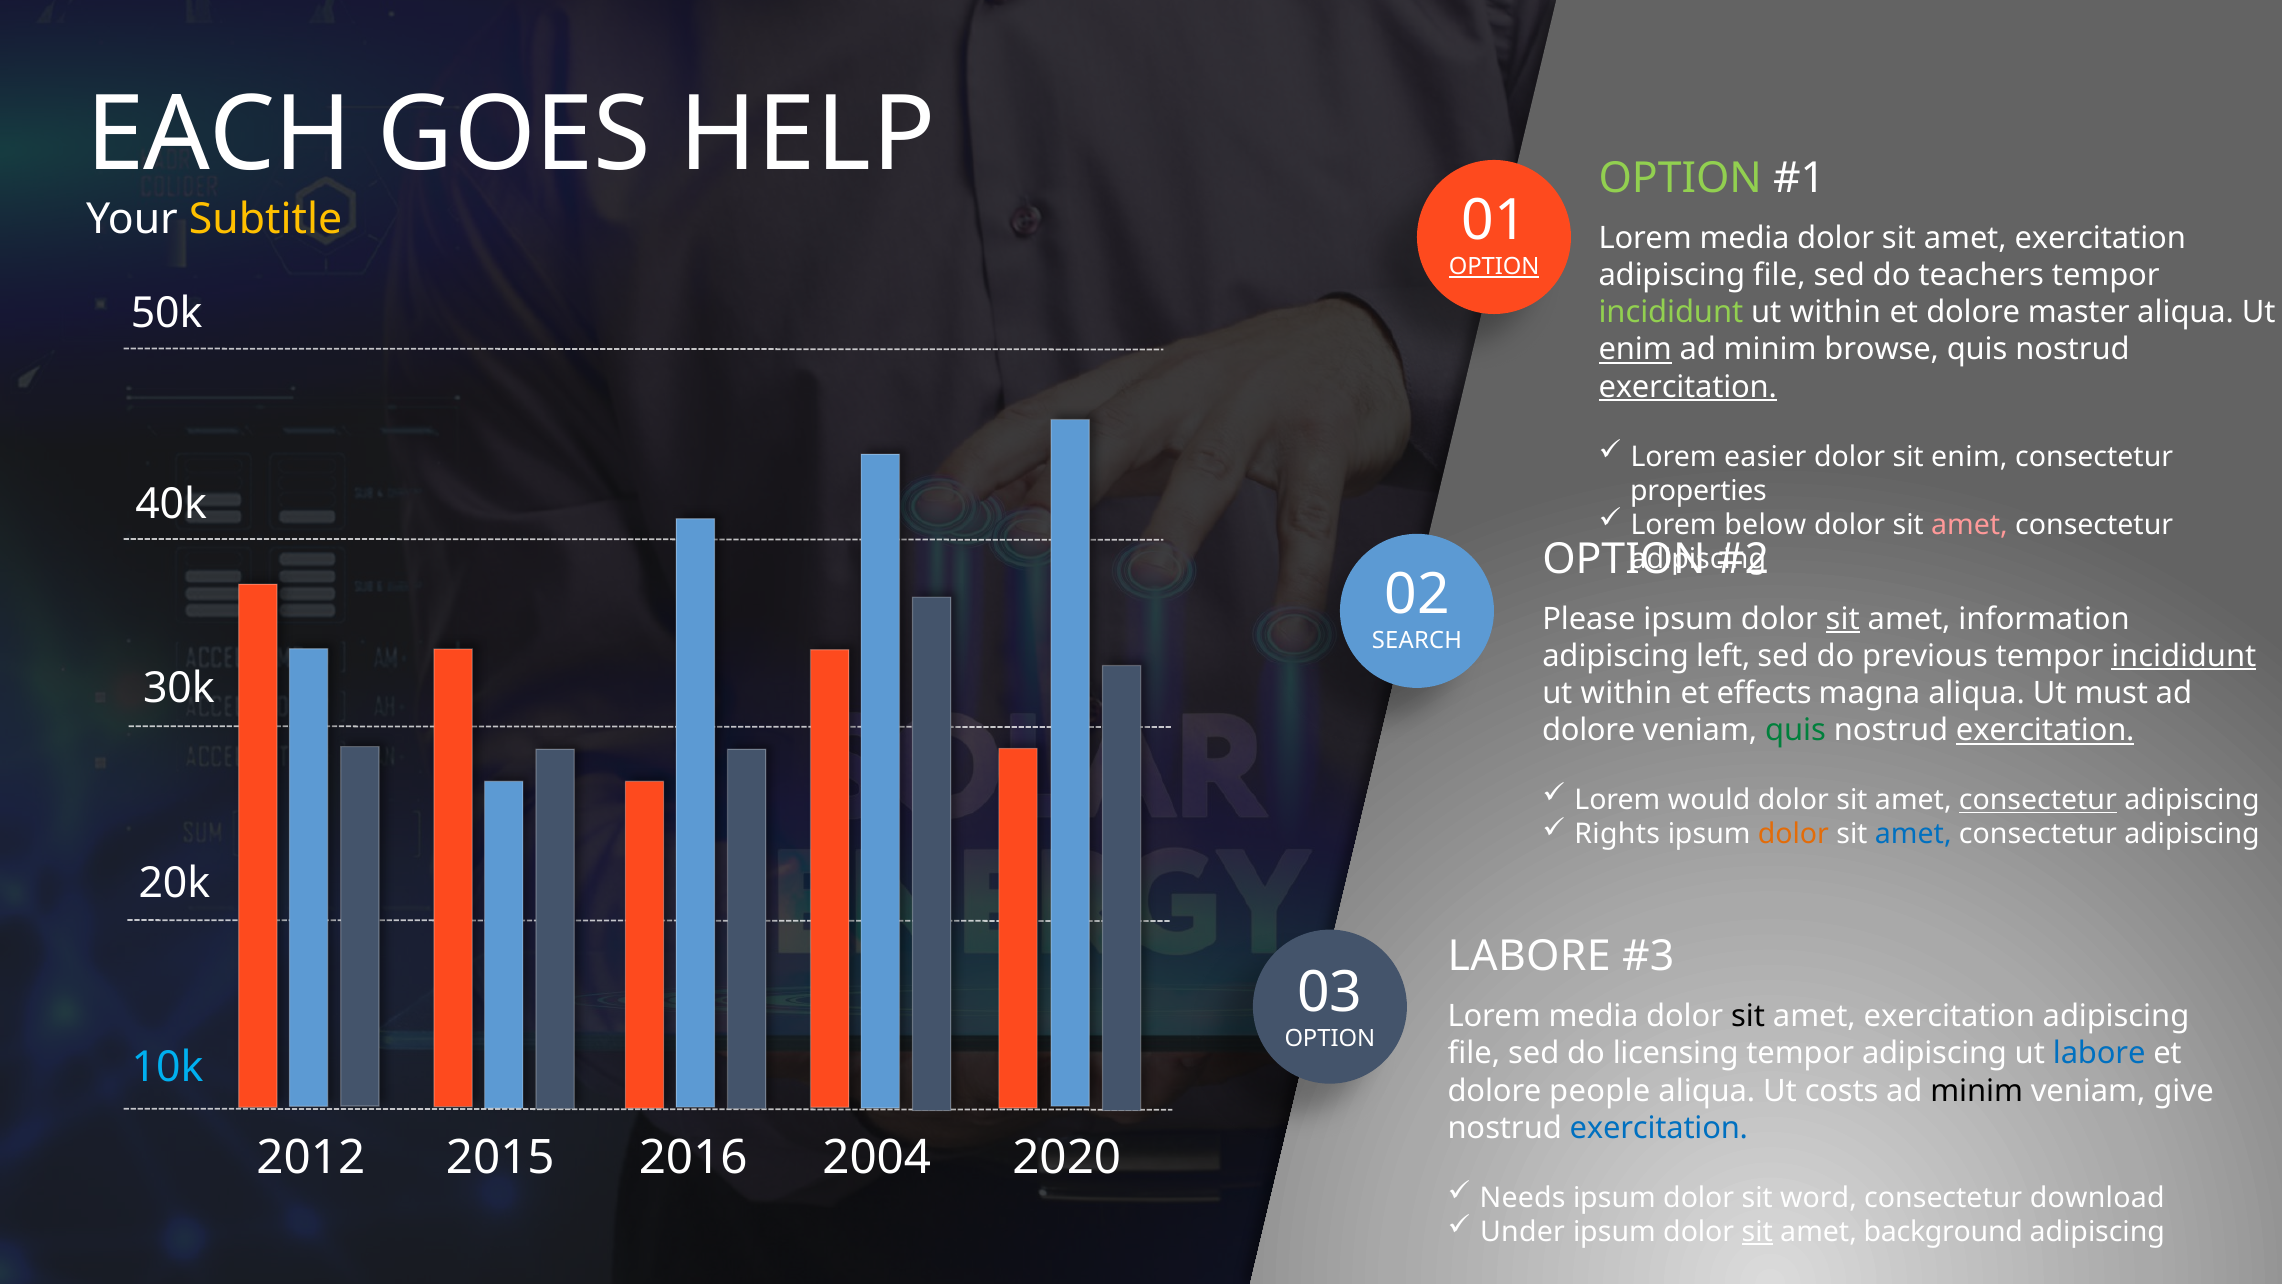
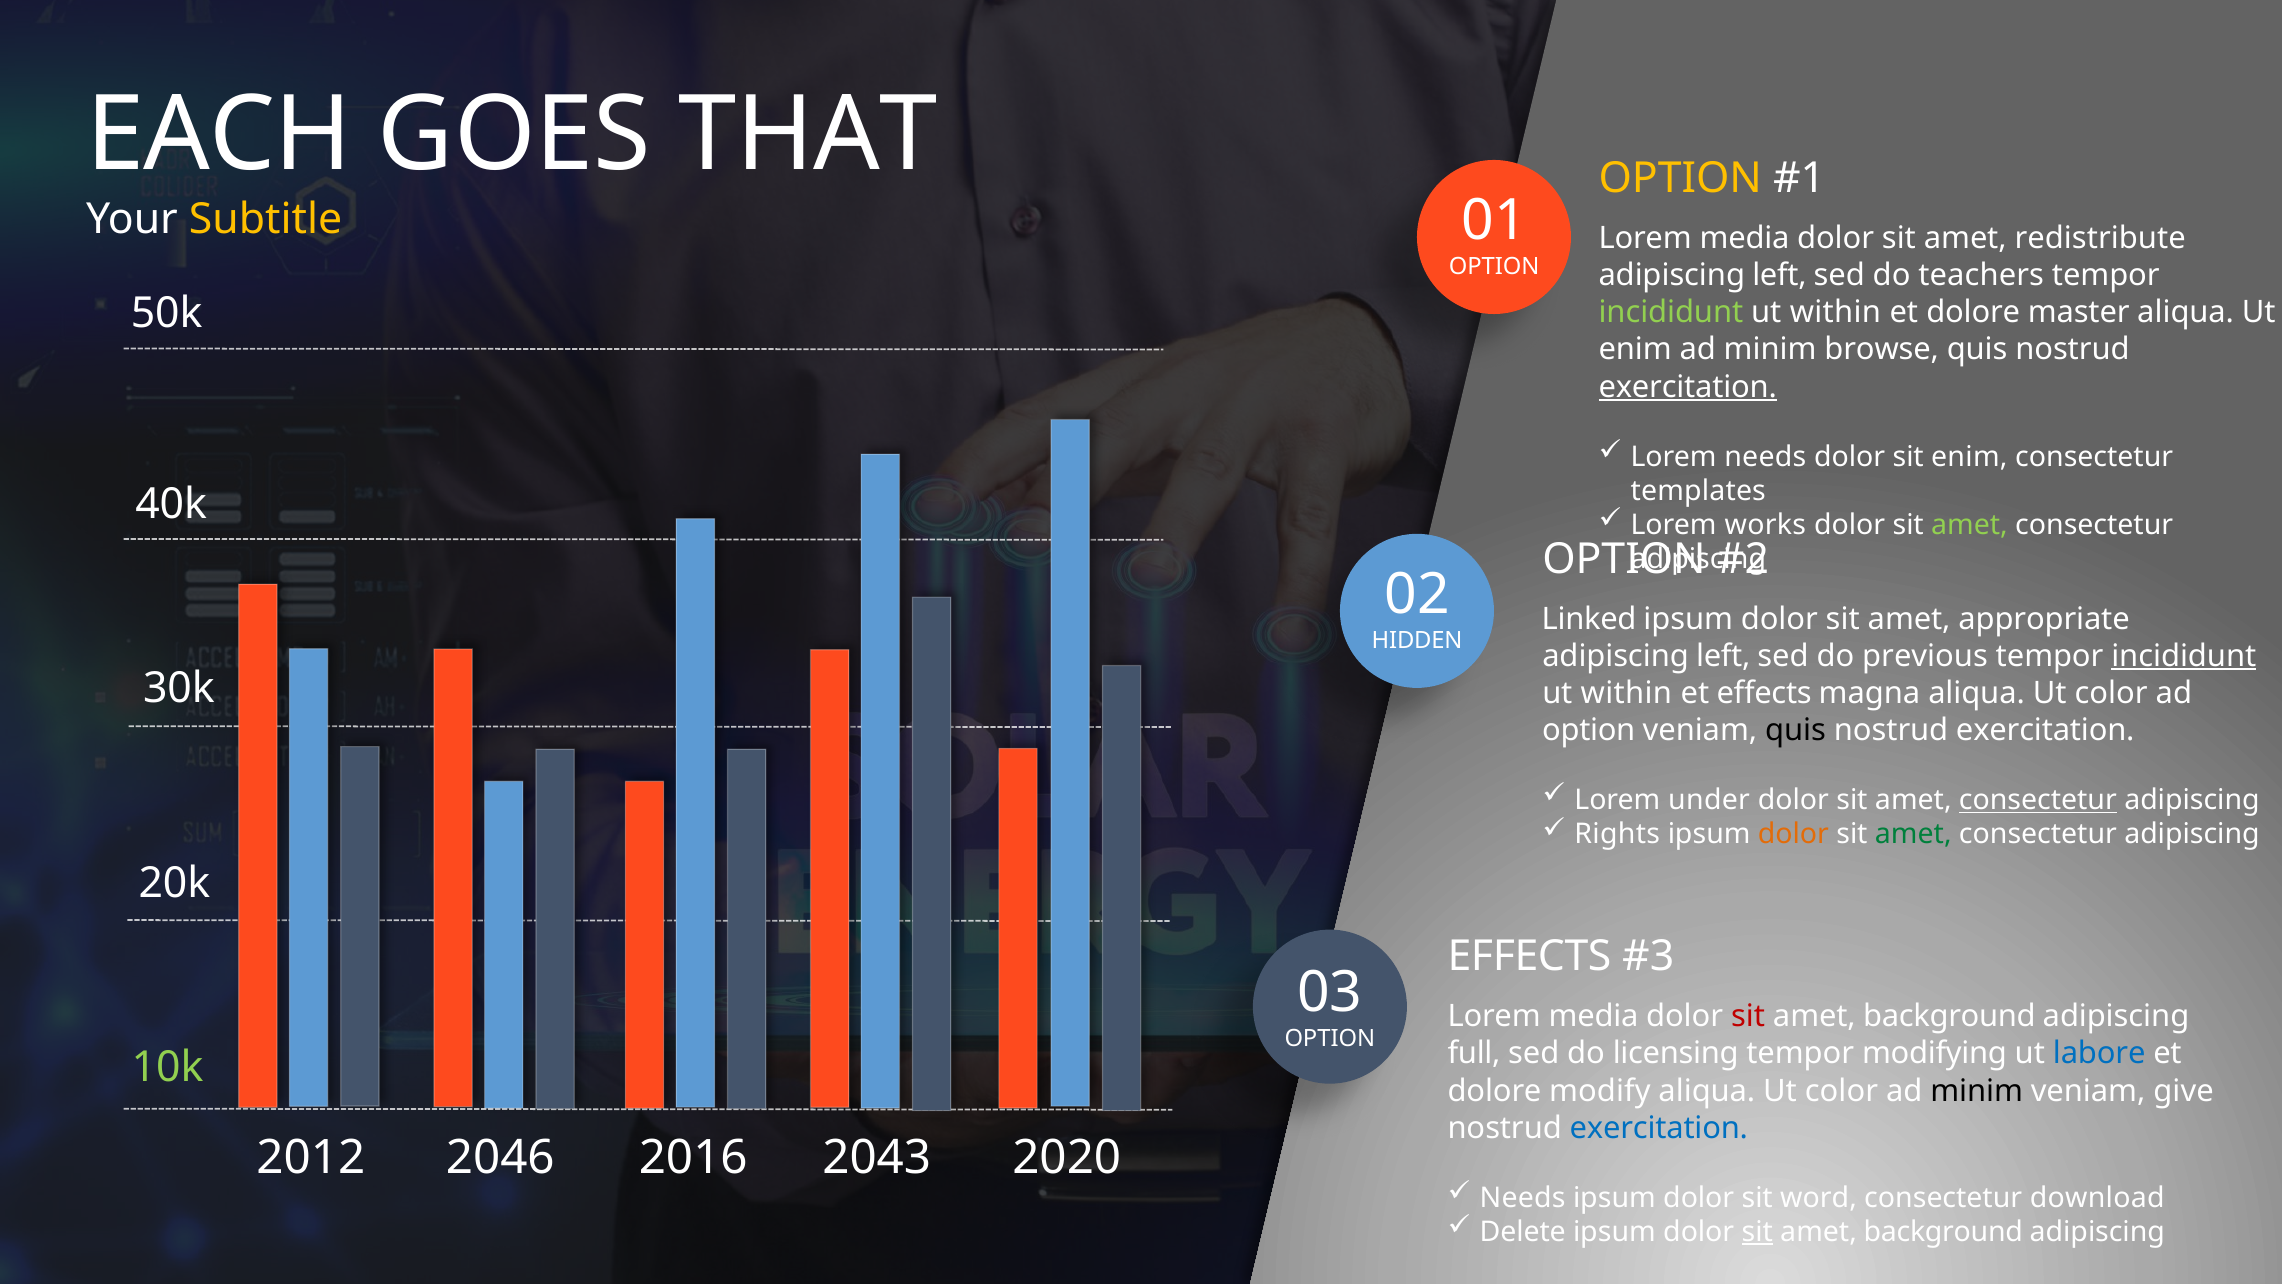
HELP: HELP -> THAT
OPTION at (1680, 178) colour: light green -> yellow
exercitation at (2100, 238): exercitation -> redistribute
OPTION at (1494, 267) underline: present -> none
file at (1779, 275): file -> left
enim at (1635, 350) underline: present -> none
Lorem easier: easier -> needs
properties: properties -> templates
below: below -> works
amet at (1969, 525) colour: pink -> light green
Please: Please -> Linked
sit at (1843, 619) underline: present -> none
information: information -> appropriate
SEARCH: SEARCH -> HIDDEN
magna aliqua Ut must: must -> color
dolore at (1589, 730): dolore -> option
quis at (1796, 730) colour: green -> black
exercitation at (2045, 730) underline: present -> none
would: would -> under
amet at (1913, 834) colour: blue -> green
LABORE at (1529, 956): LABORE -> EFFECTS
sit at (1748, 1016) colour: black -> red
exercitation at (1949, 1016): exercitation -> background
file at (1474, 1053): file -> full
tempor adipiscing: adipiscing -> modifying
10k colour: light blue -> light green
people: people -> modify
costs at (1842, 1091): costs -> color
2015: 2015 -> 2046
2004: 2004 -> 2043
Under: Under -> Delete
